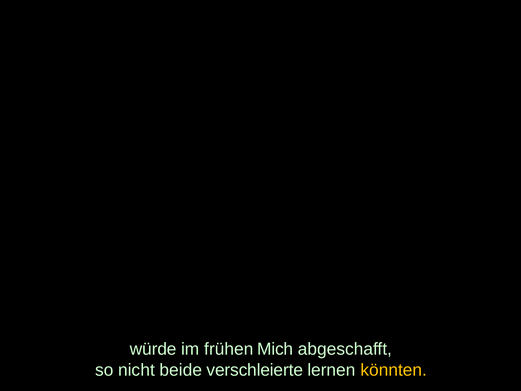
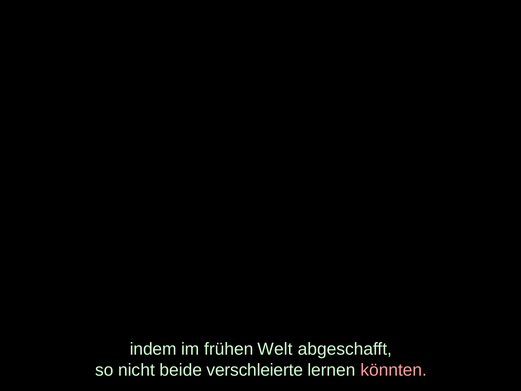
würde: würde -> indem
Mich: Mich -> Welt
könnten colour: yellow -> pink
